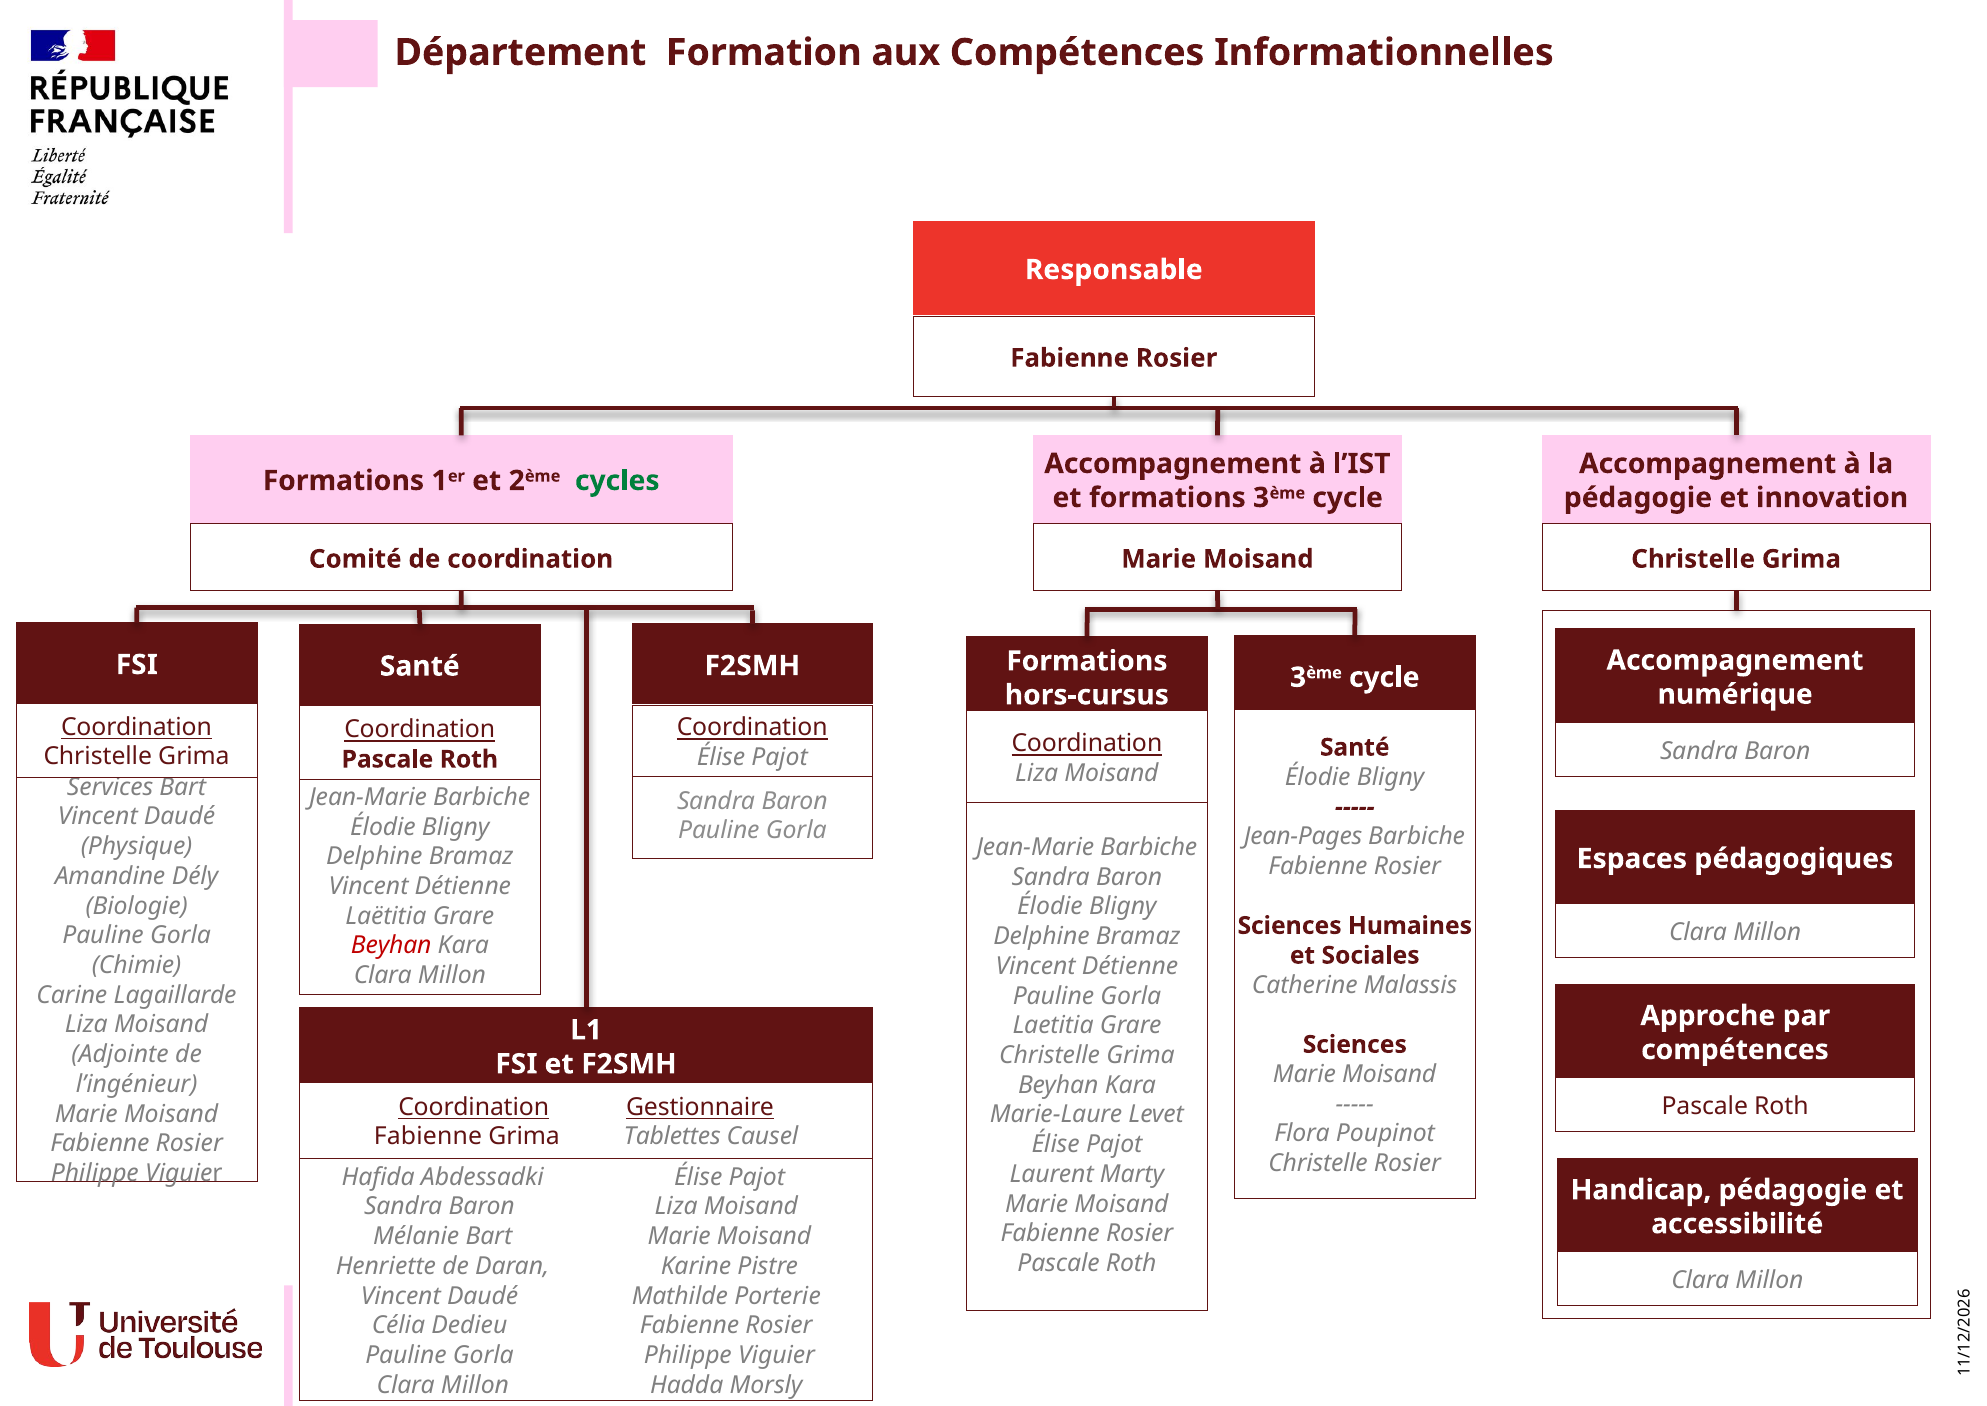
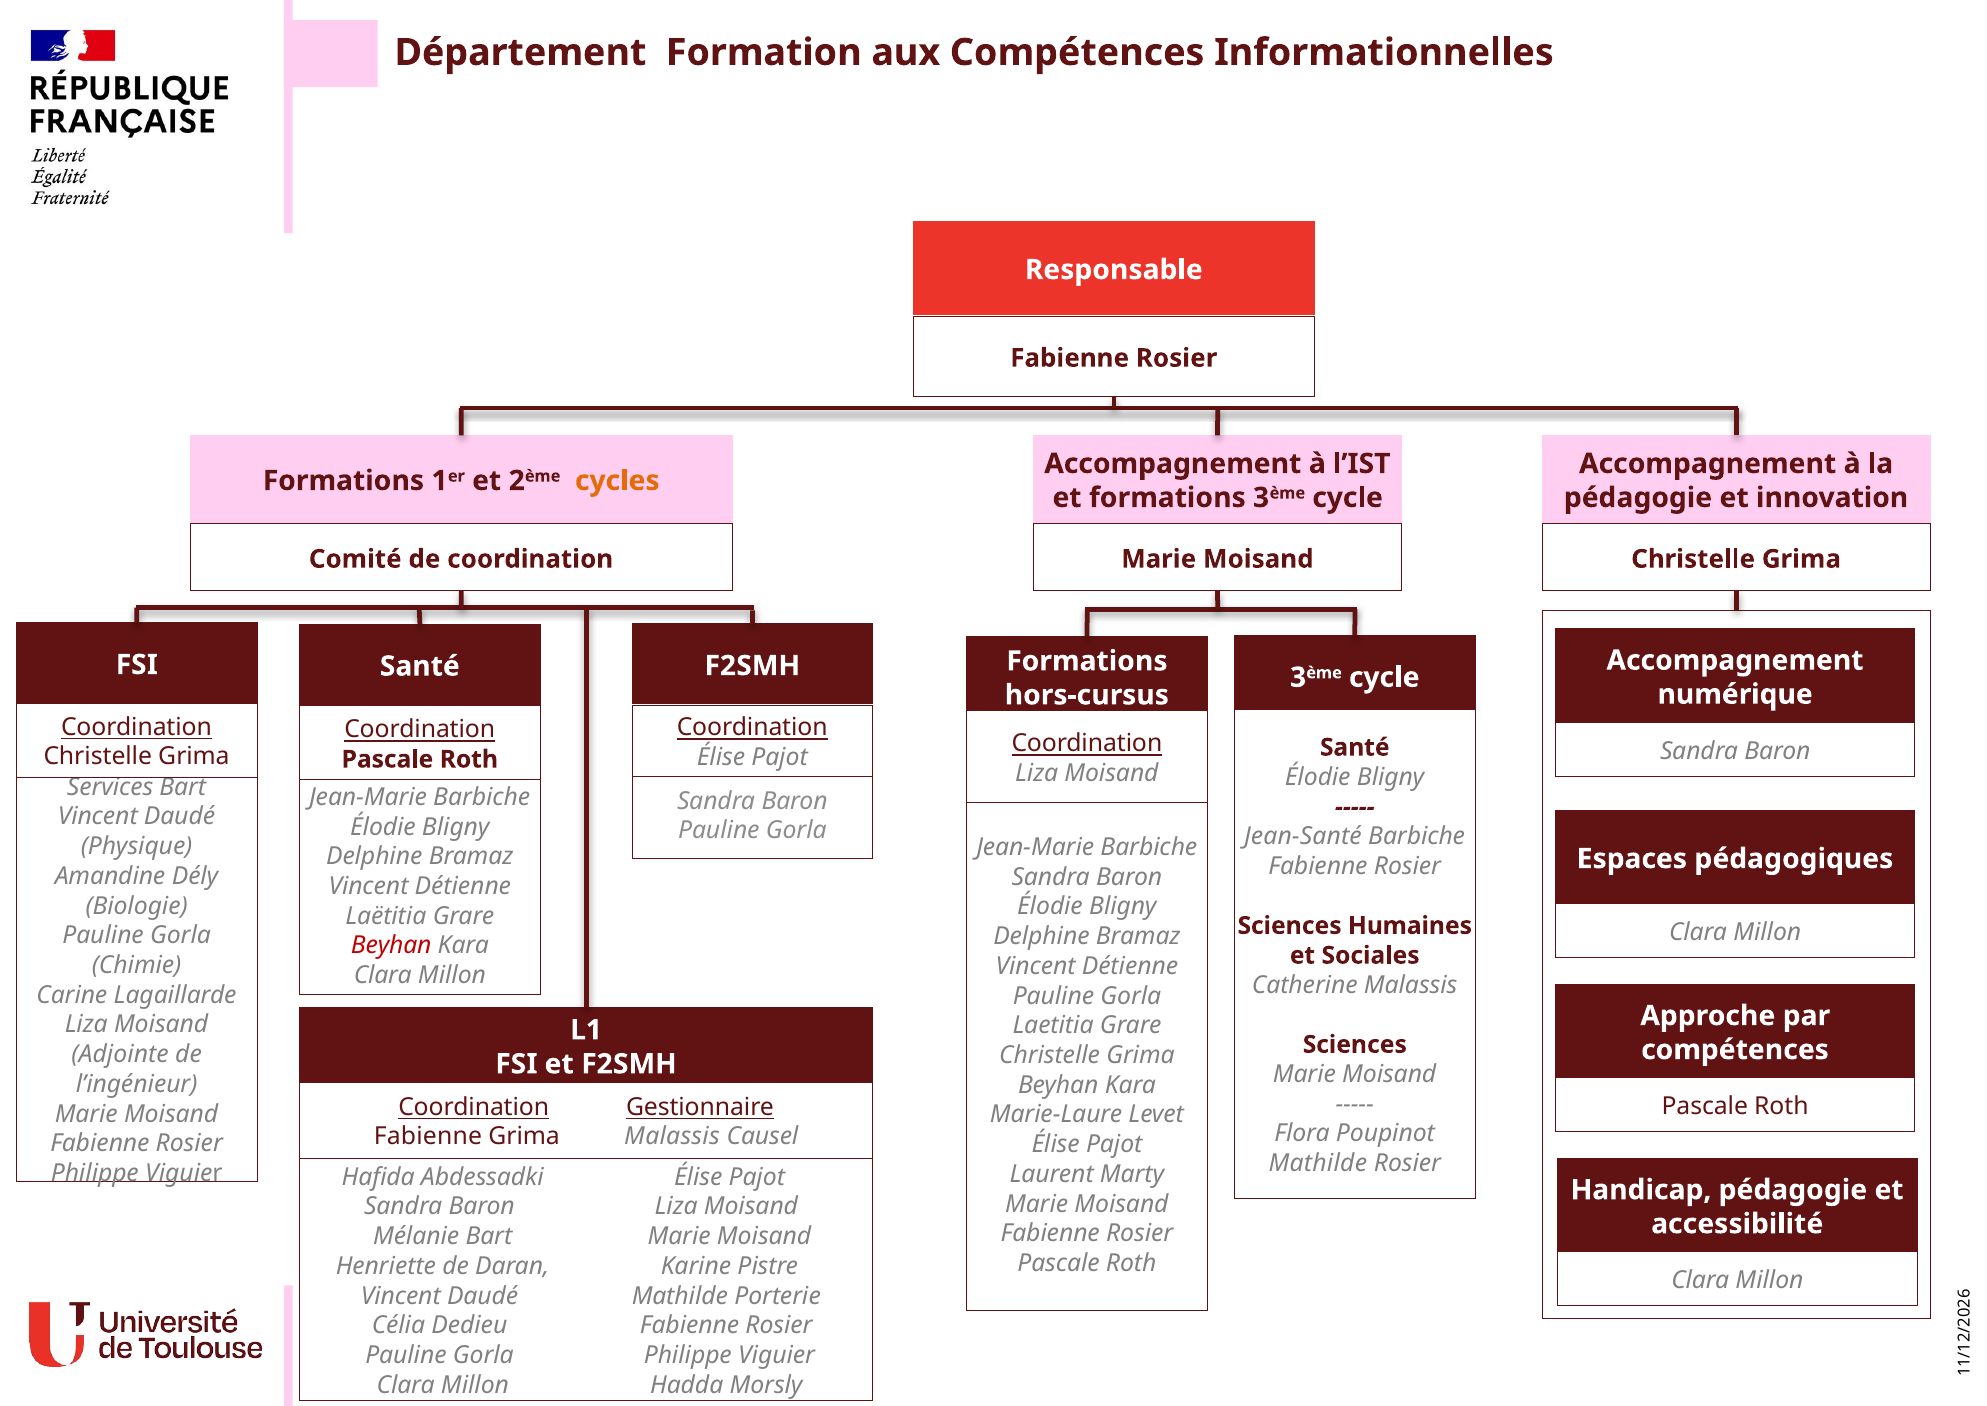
cycles colour: green -> orange
Jean-Pages: Jean-Pages -> Jean-Santé
Grima Tablettes: Tablettes -> Malassis
Christelle at (1318, 1163): Christelle -> Mathilde
